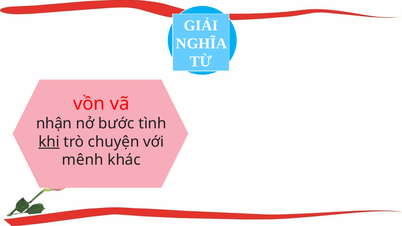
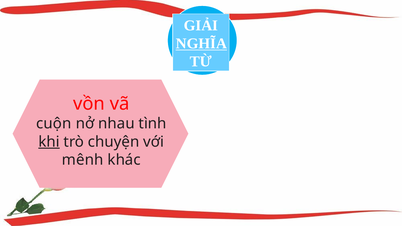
NGHĨA underline: none -> present
nhận: nhận -> cuộn
bước: bước -> nhau
